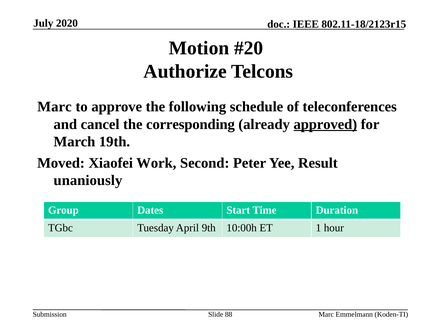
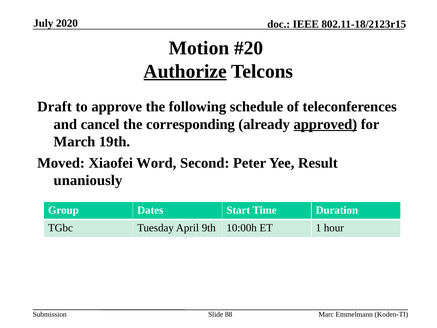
Authorize underline: none -> present
Marc at (54, 107): Marc -> Draft
Work: Work -> Word
